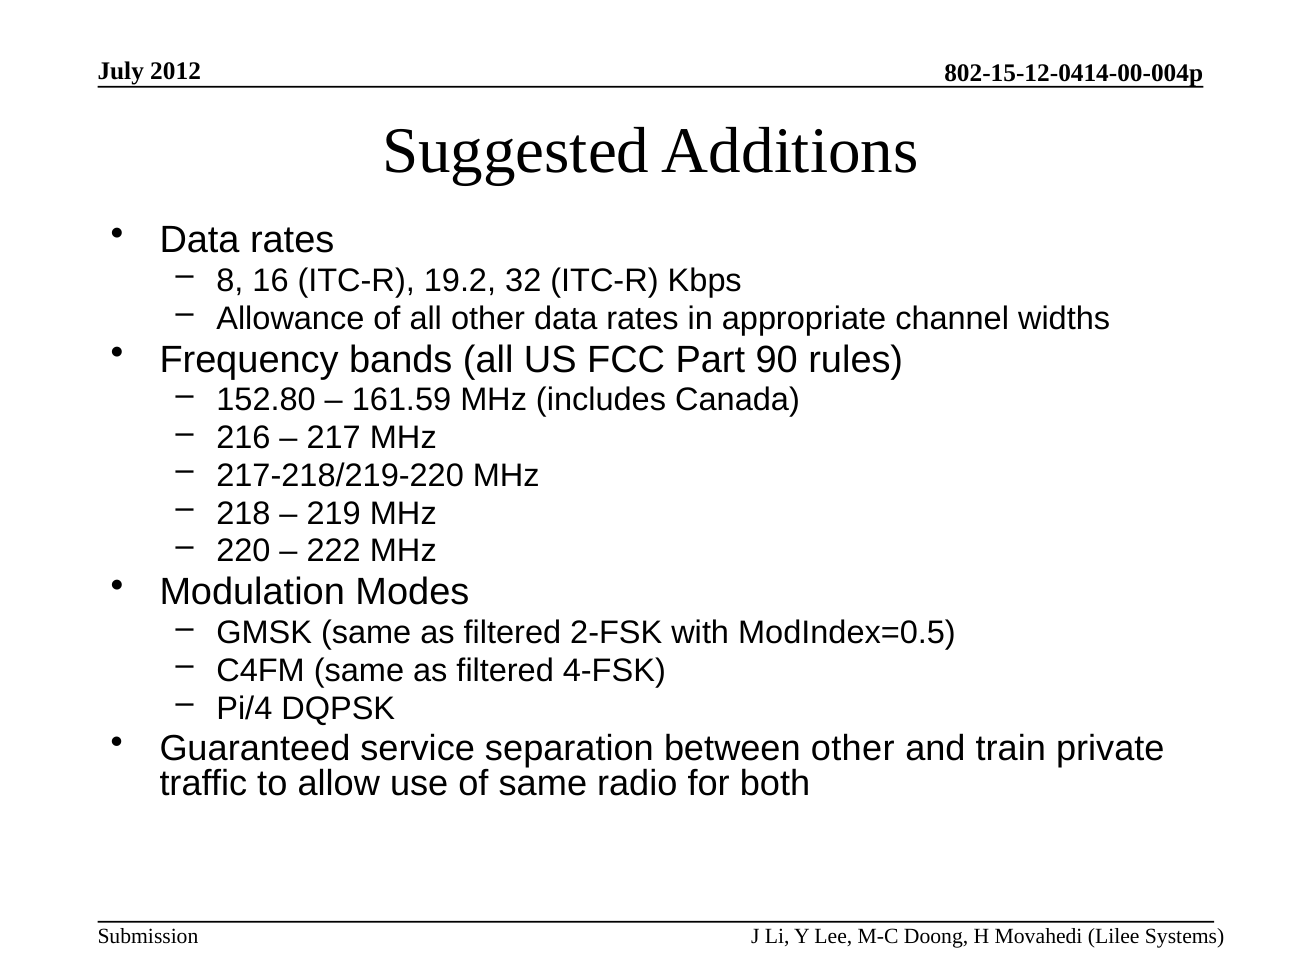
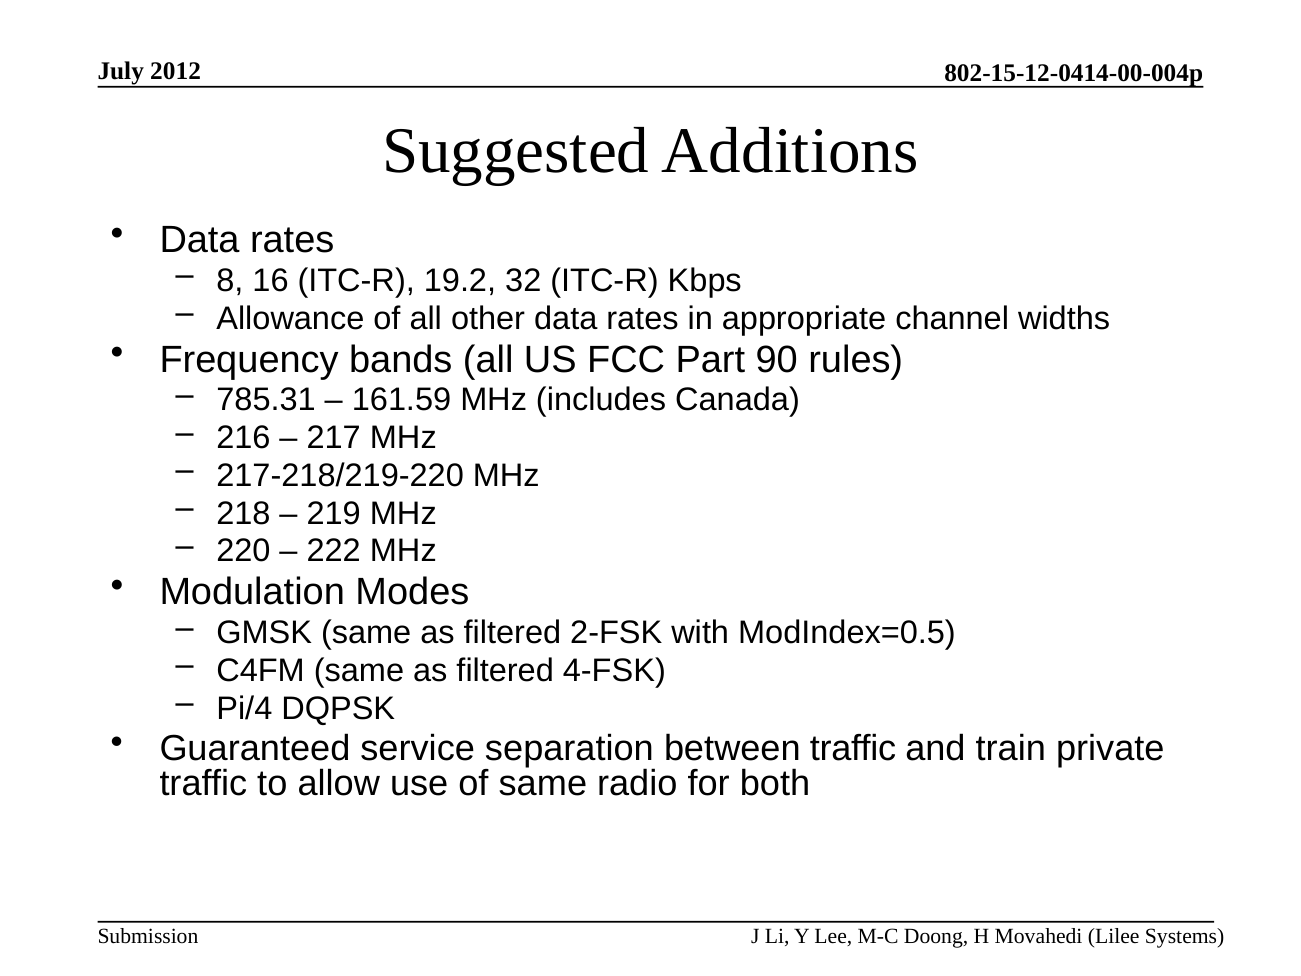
152.80: 152.80 -> 785.31
between other: other -> traffic
